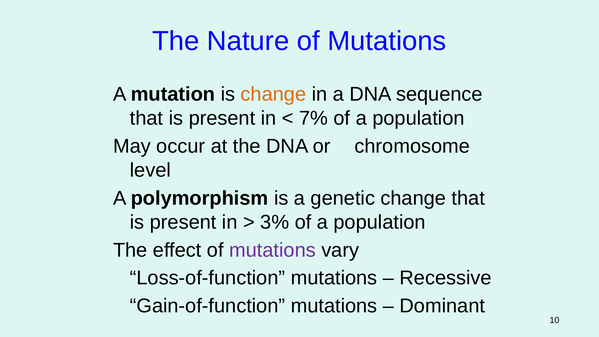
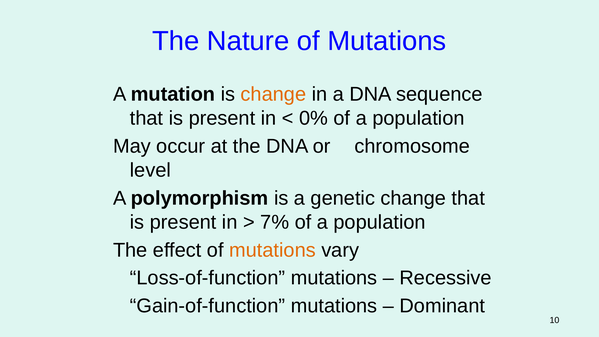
7%: 7% -> 0%
3%: 3% -> 7%
mutations at (272, 250) colour: purple -> orange
